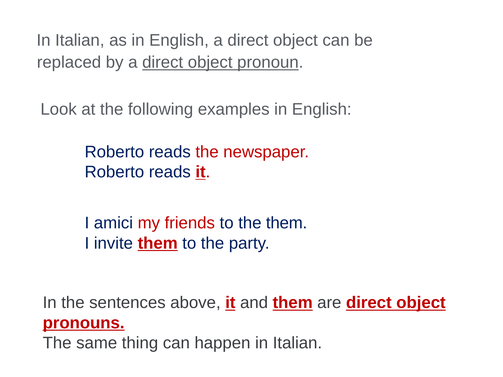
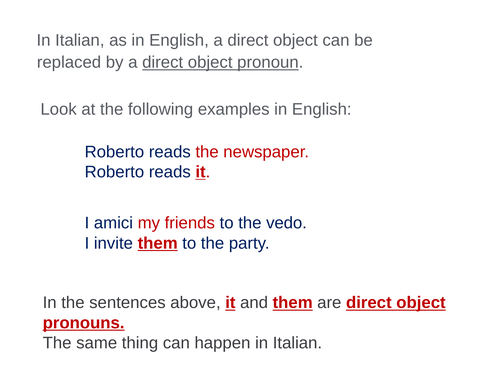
the them: them -> vedo
